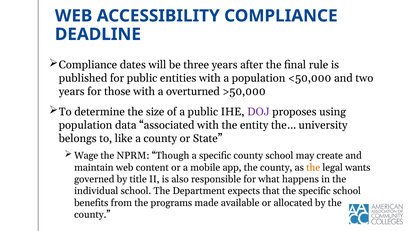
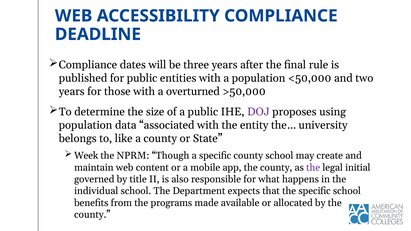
Wage: Wage -> Week
the at (313, 168) colour: orange -> purple
wants: wants -> initial
